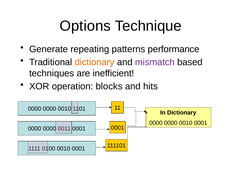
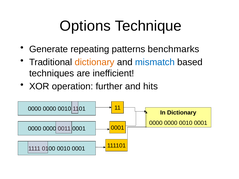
performance: performance -> benchmarks
mismatch colour: purple -> blue
blocks: blocks -> further
